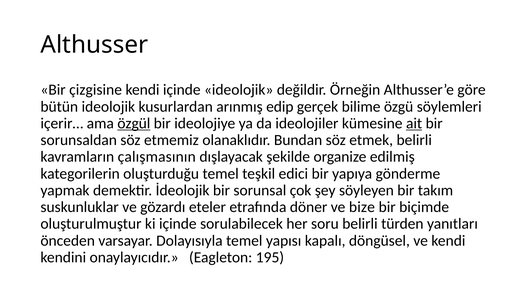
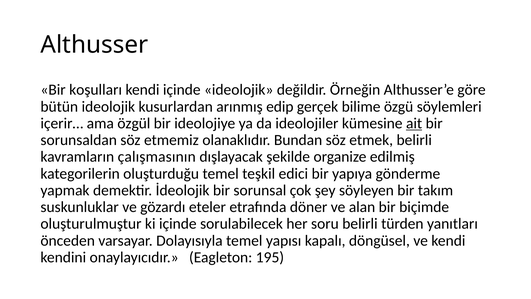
çizgisine: çizgisine -> koşulları
özgül underline: present -> none
bize: bize -> alan
